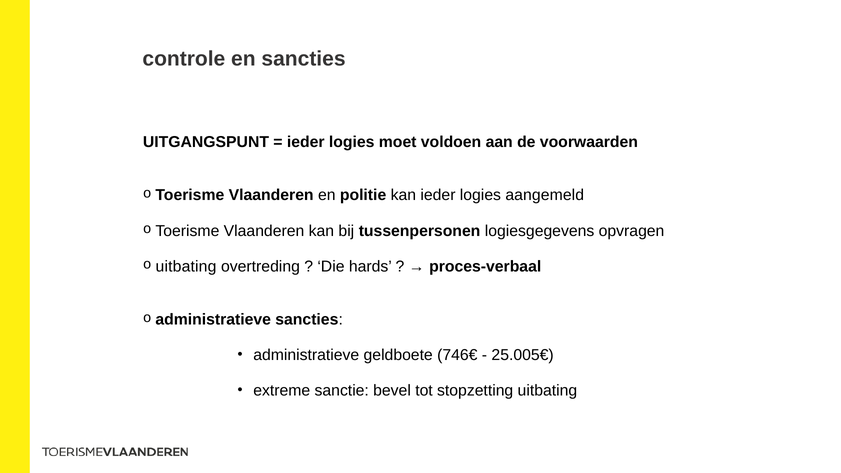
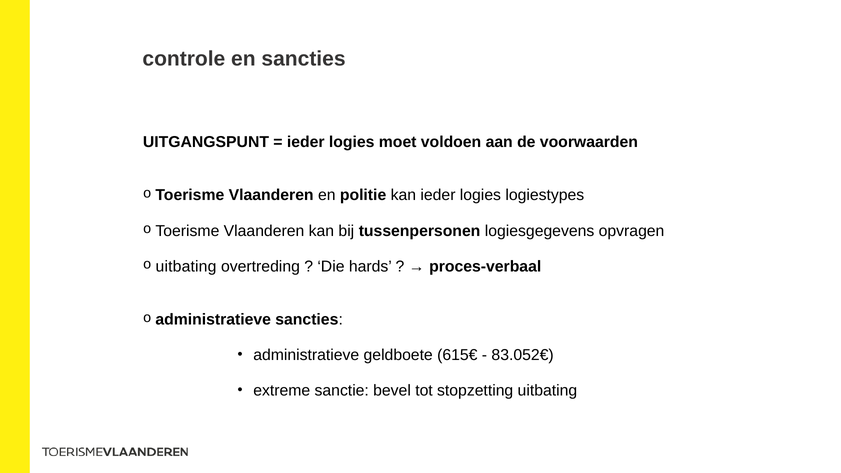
aangemeld: aangemeld -> logiestypes
746€: 746€ -> 615€
25.005€: 25.005€ -> 83.052€
